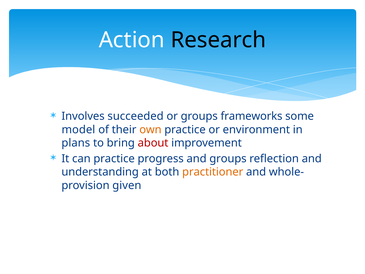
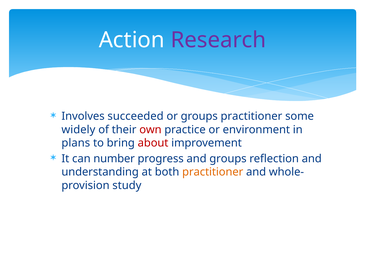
Research colour: black -> purple
groups frameworks: frameworks -> practitioner
model: model -> widely
own colour: orange -> red
can practice: practice -> number
given: given -> study
